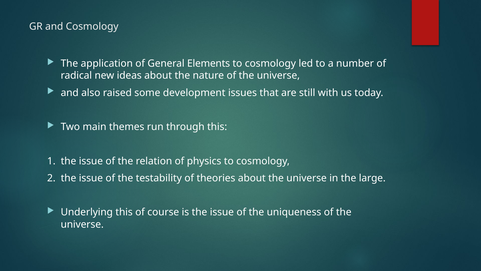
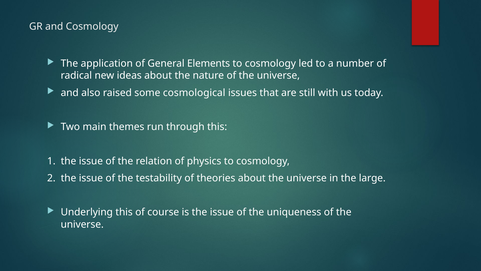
development: development -> cosmological
